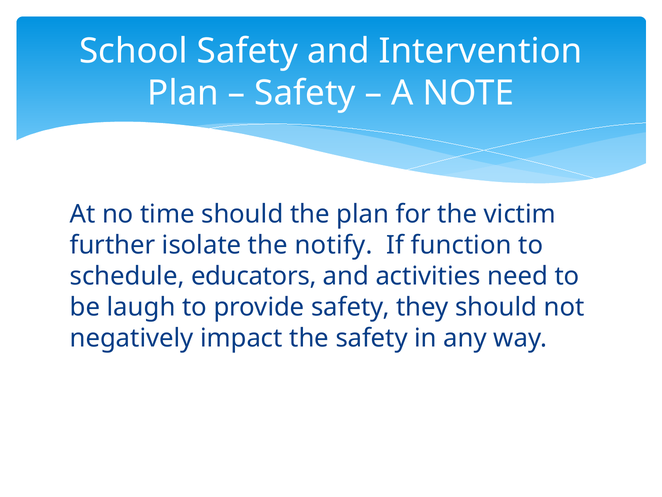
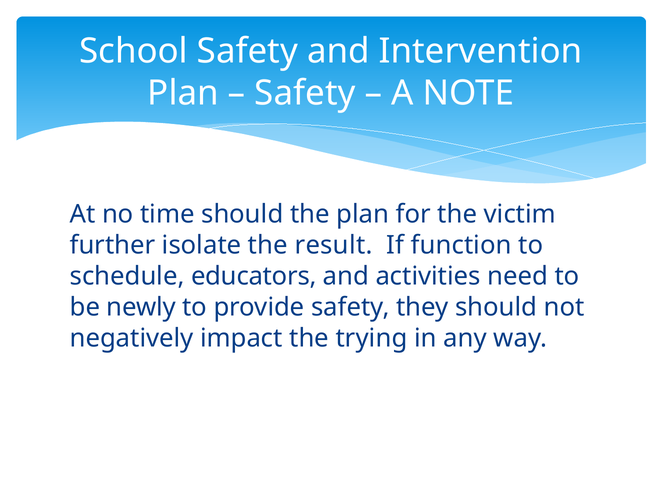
notify: notify -> result
laugh: laugh -> newly
the safety: safety -> trying
